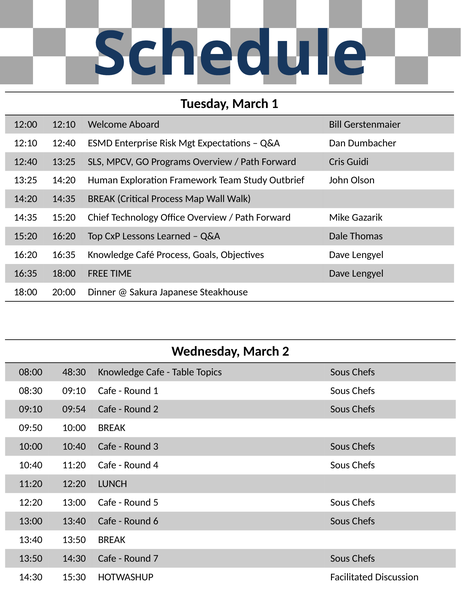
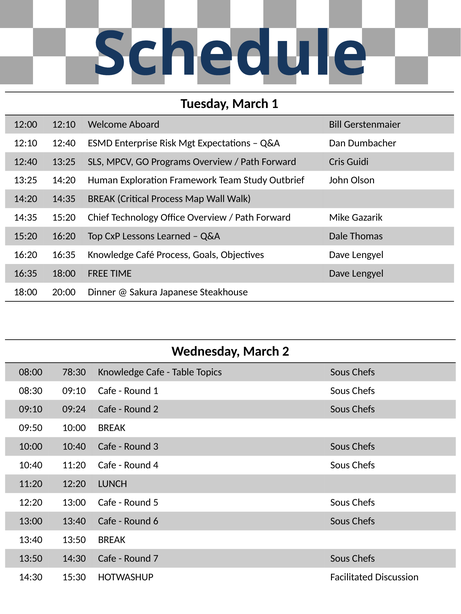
48:30: 48:30 -> 78:30
09:54: 09:54 -> 09:24
